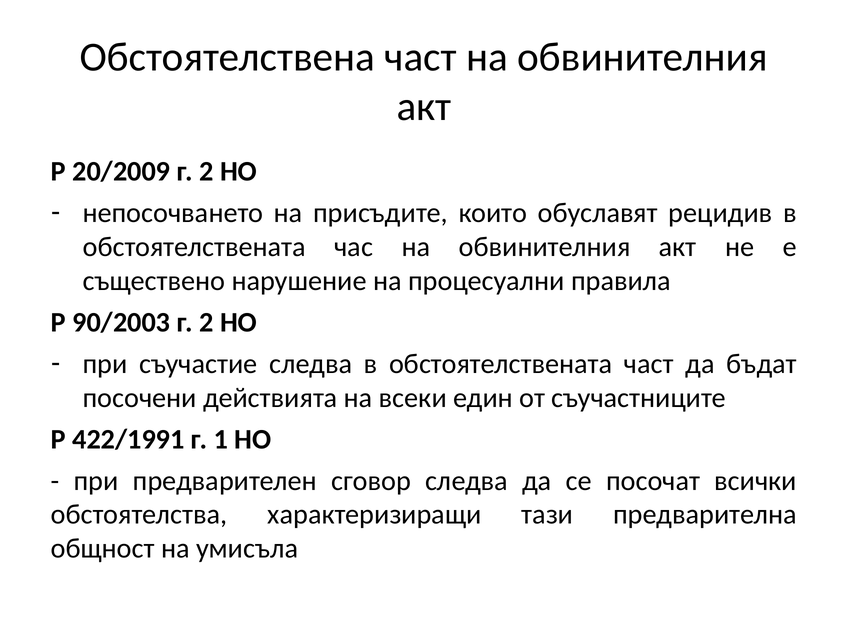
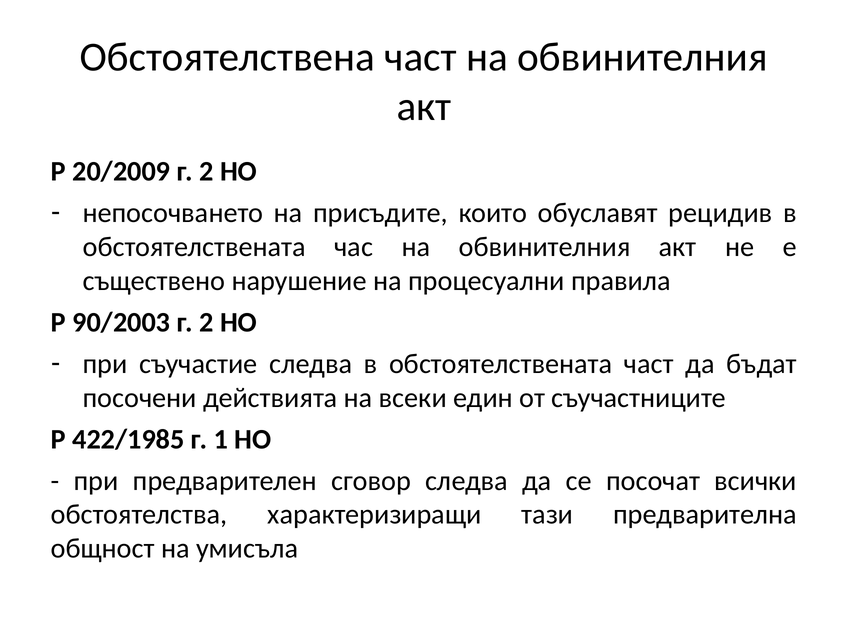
422/1991: 422/1991 -> 422/1985
